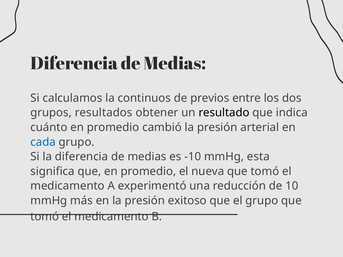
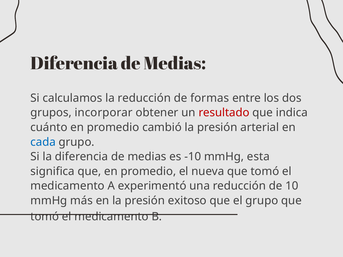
la continuos: continuos -> reducción
previos: previos -> formas
resultados: resultados -> incorporar
resultado colour: black -> red
